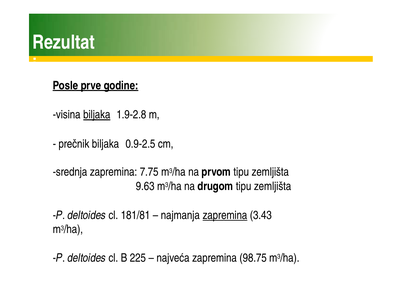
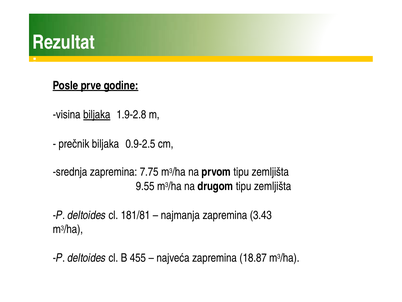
9.63: 9.63 -> 9.55
zapremina at (225, 215) underline: present -> none
225: 225 -> 455
98.75: 98.75 -> 18.87
